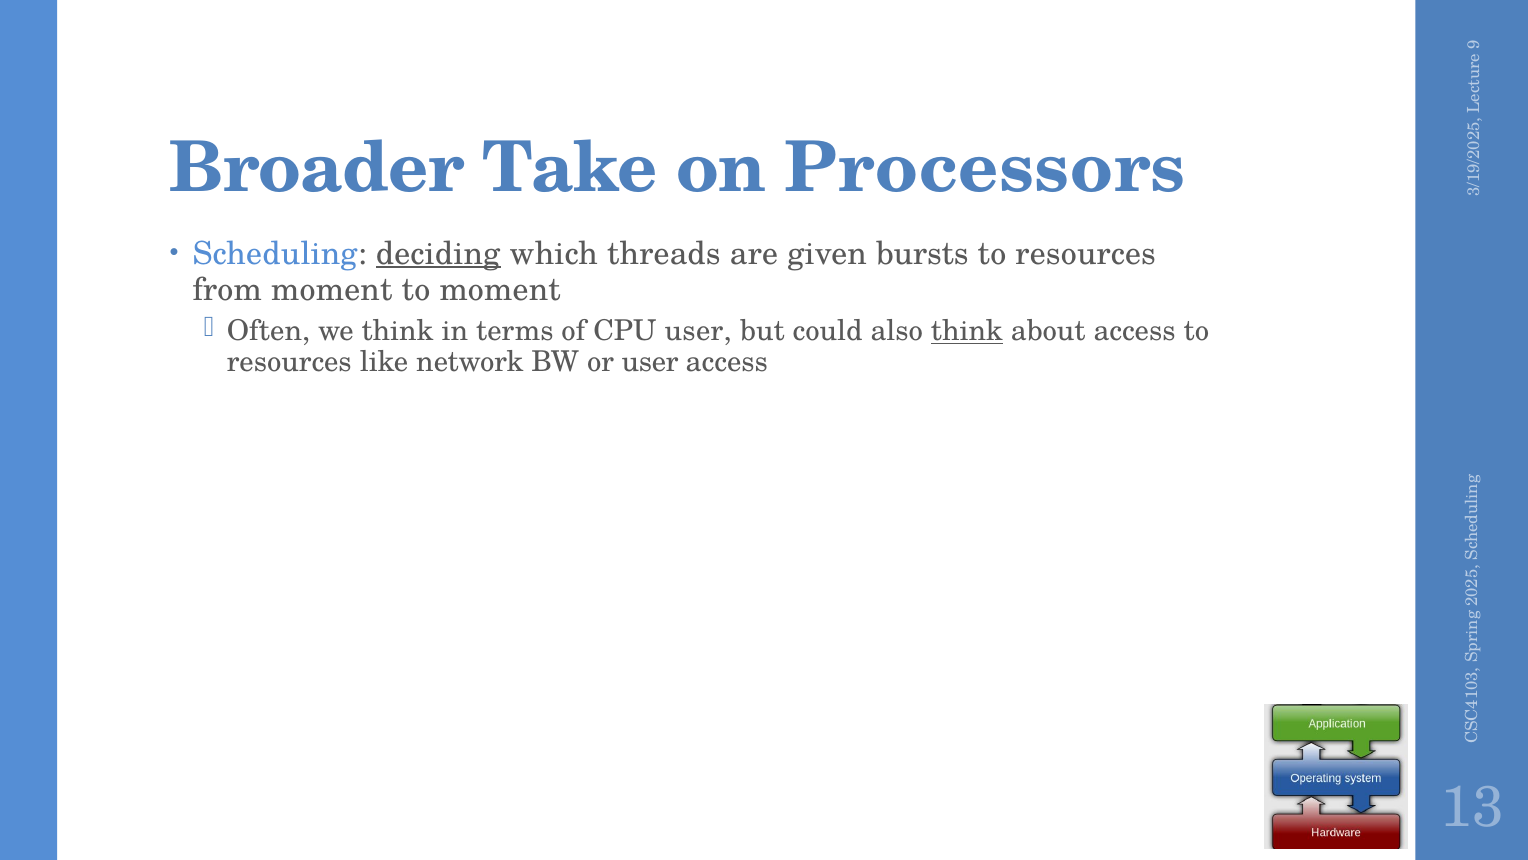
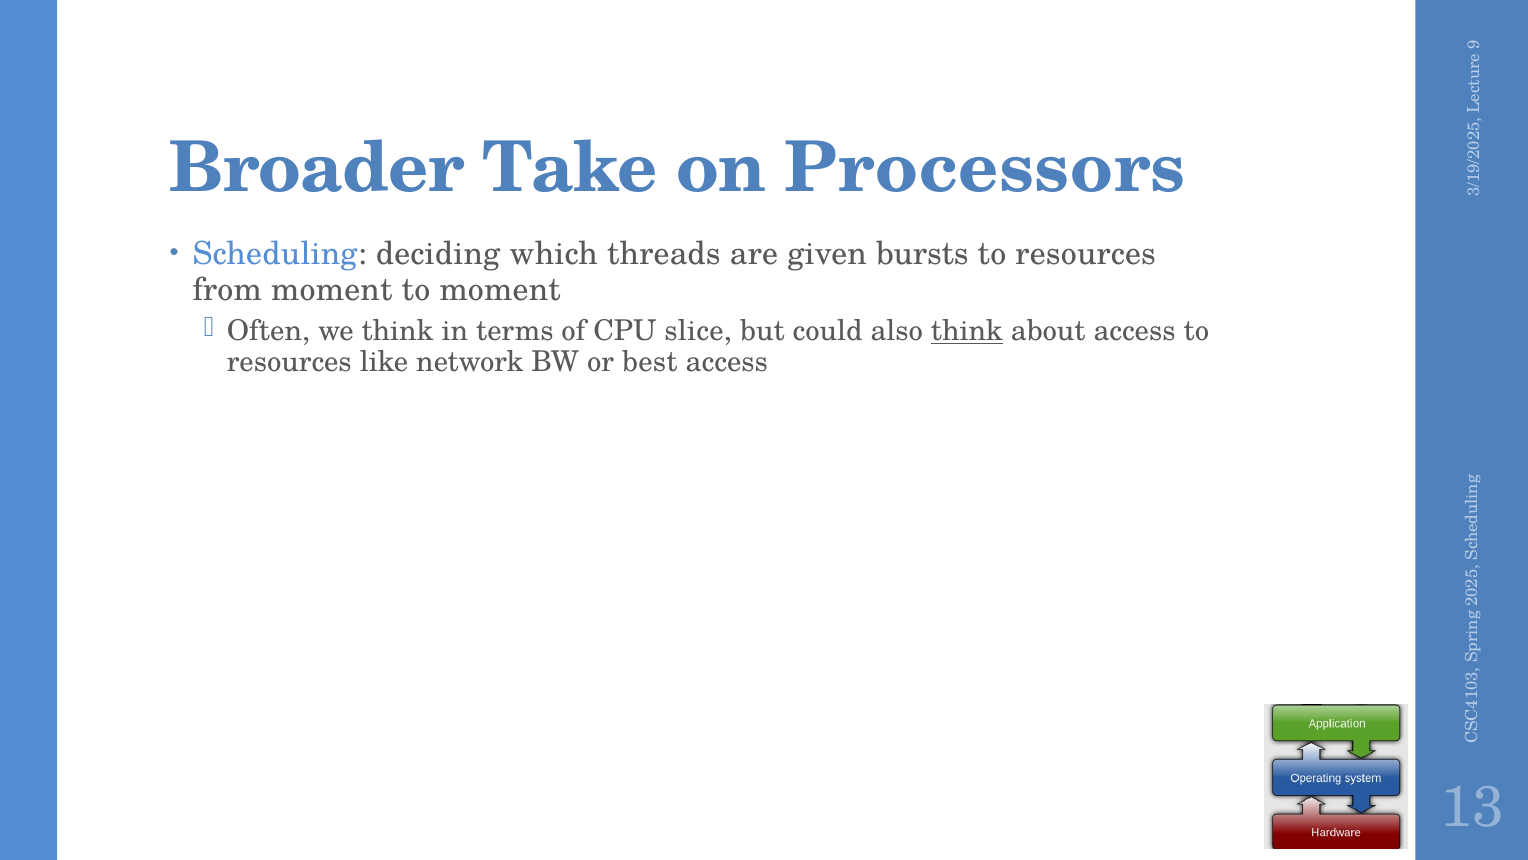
deciding underline: present -> none
CPU user: user -> slice
or user: user -> best
